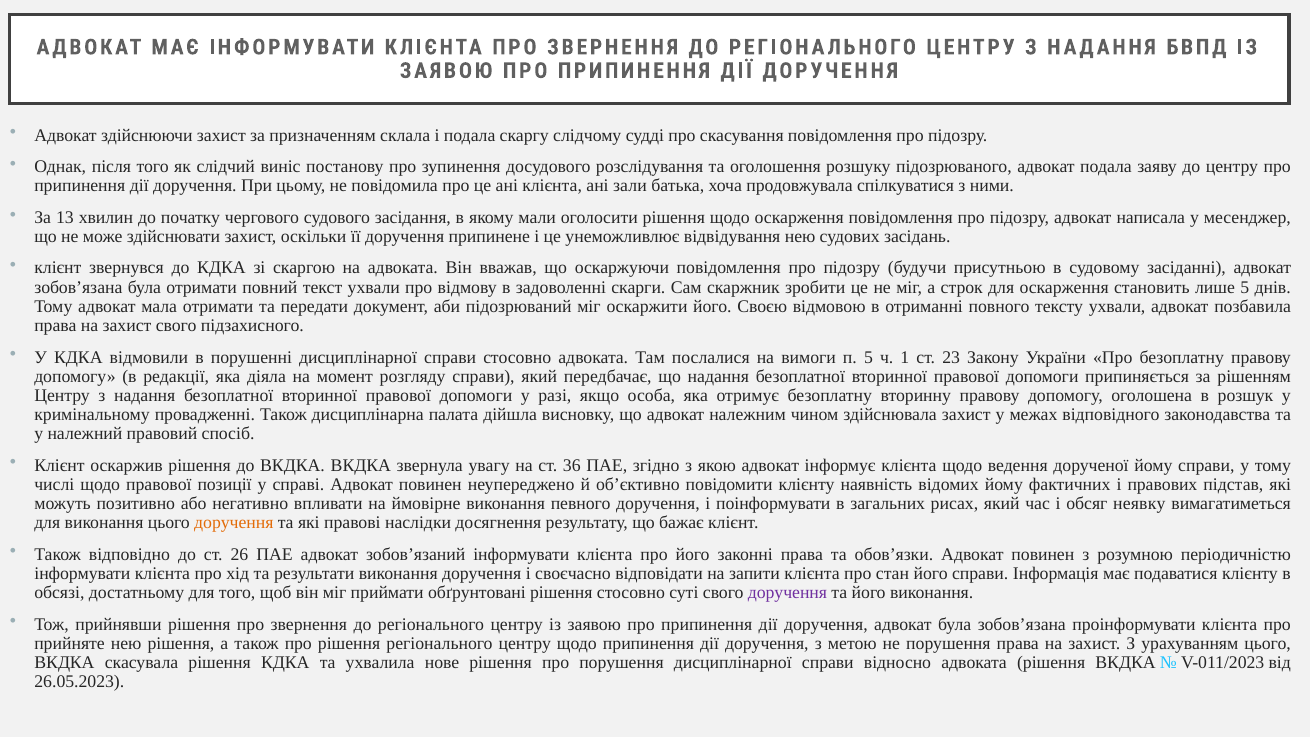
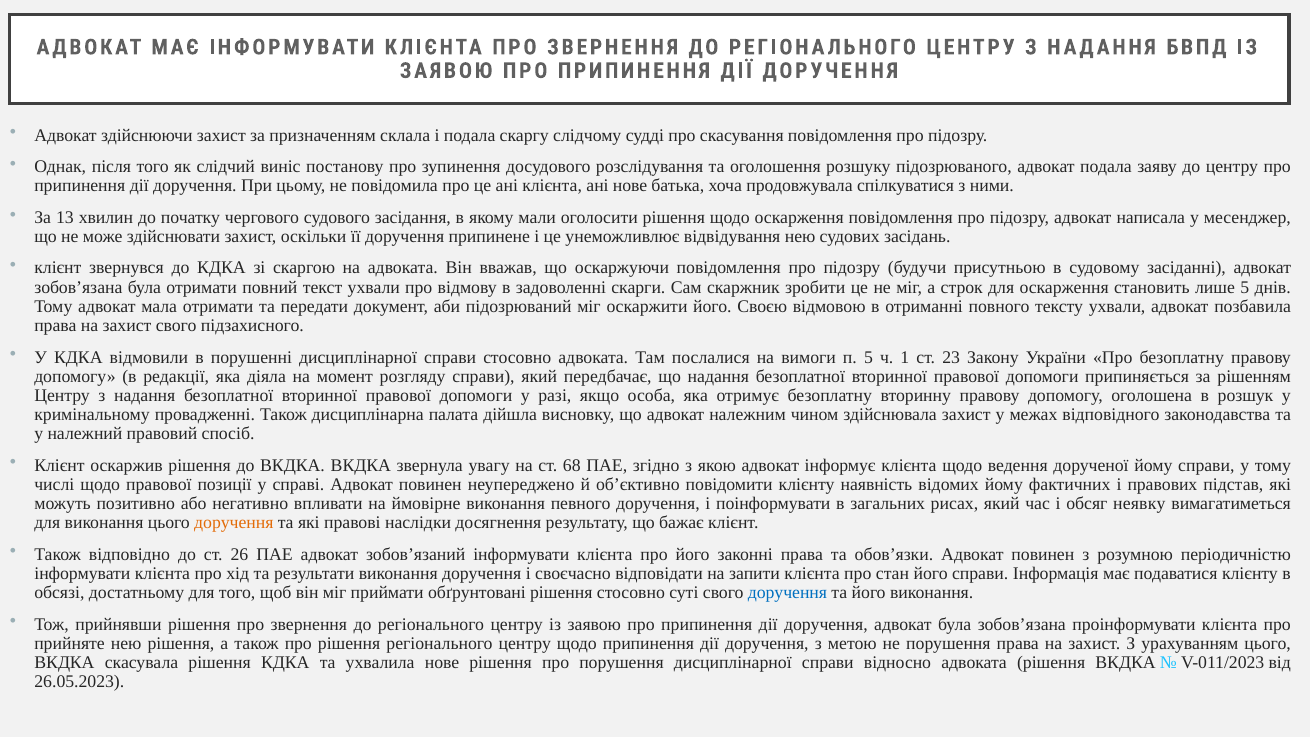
ані зали: зали -> нове
36: 36 -> 68
доручення at (787, 593) colour: purple -> blue
